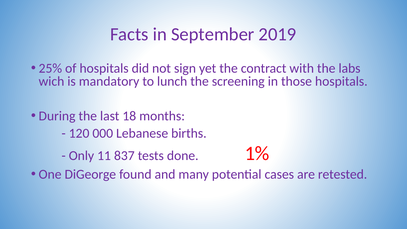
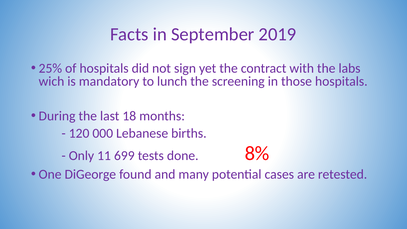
837: 837 -> 699
1%: 1% -> 8%
